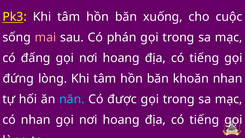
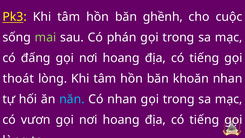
xuống: xuống -> ghềnh
mai colour: pink -> light green
đứng: đứng -> thoát
Có được: được -> nhan
có nhan: nhan -> vươn
